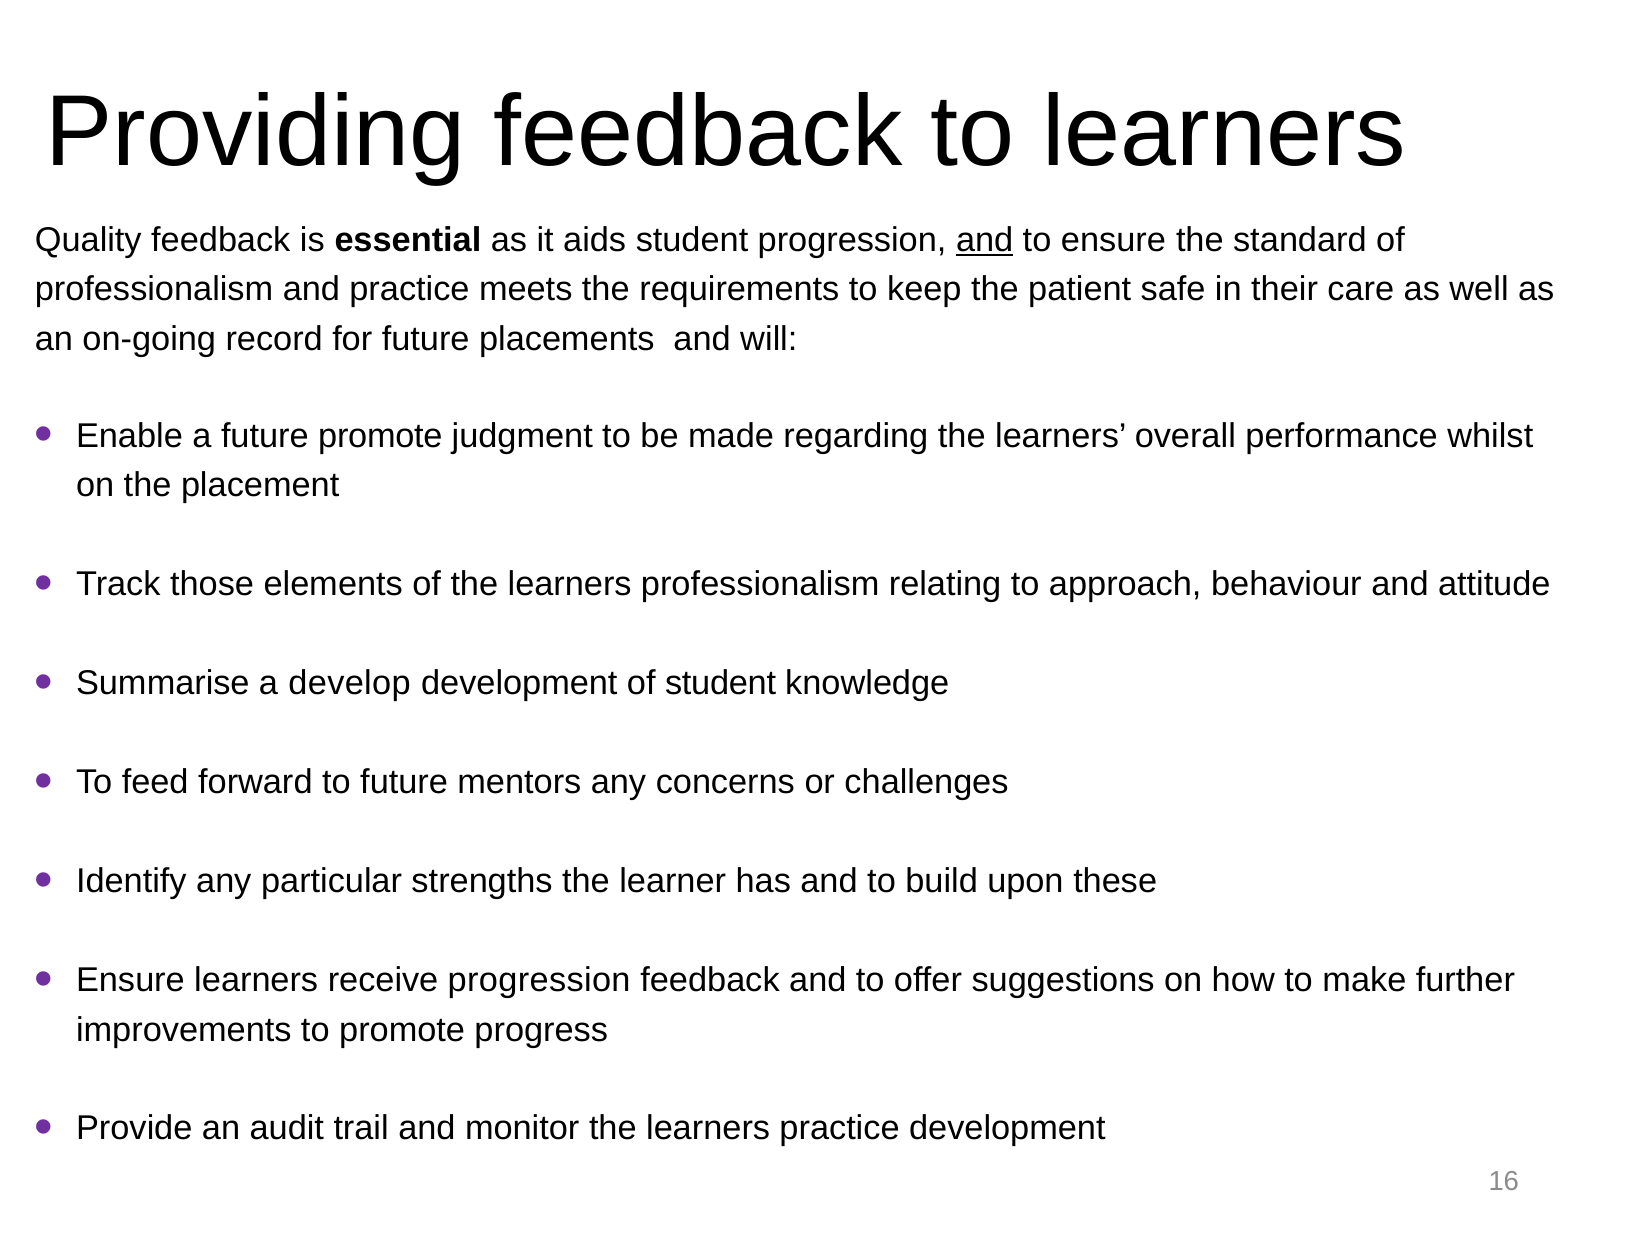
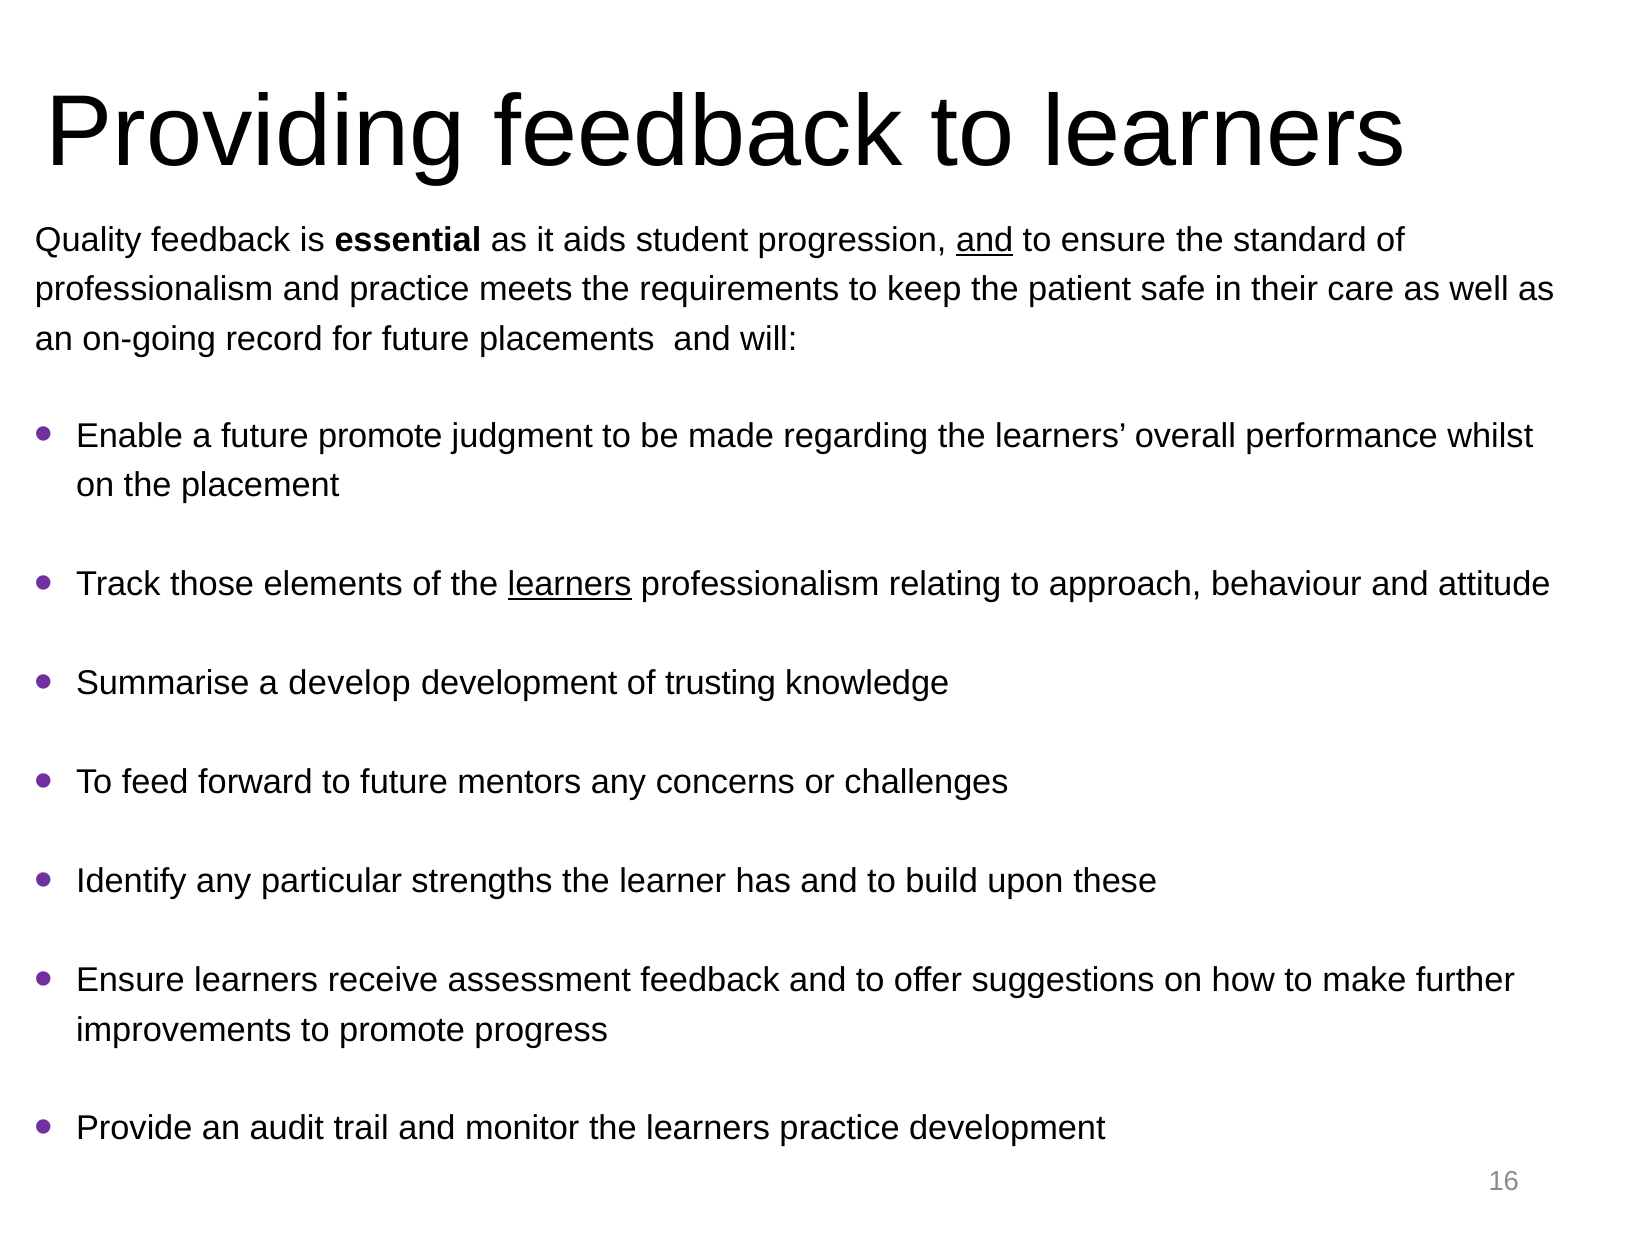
learners at (570, 584) underline: none -> present
of student: student -> trusting
receive progression: progression -> assessment
